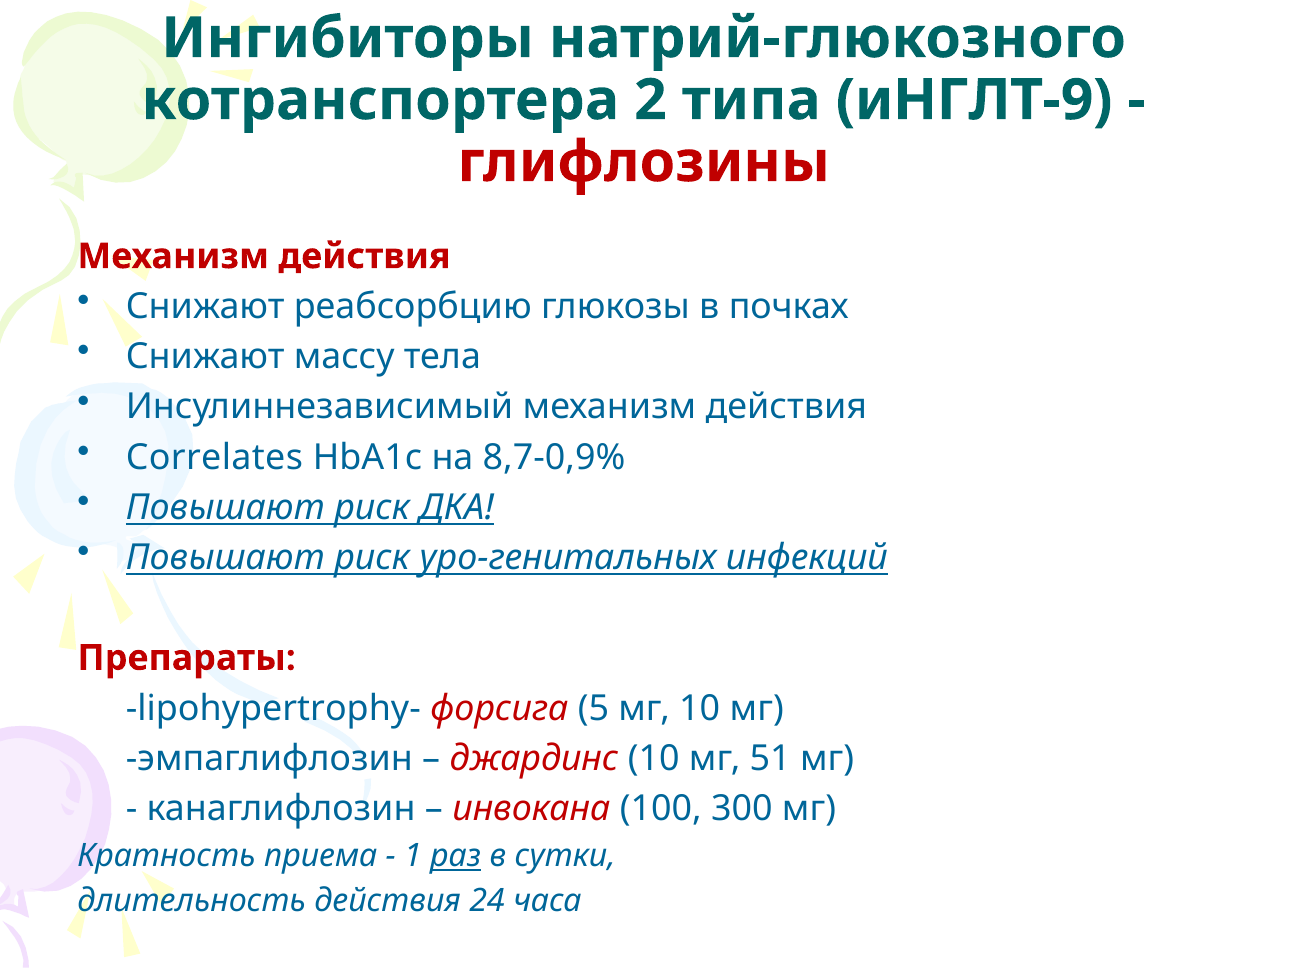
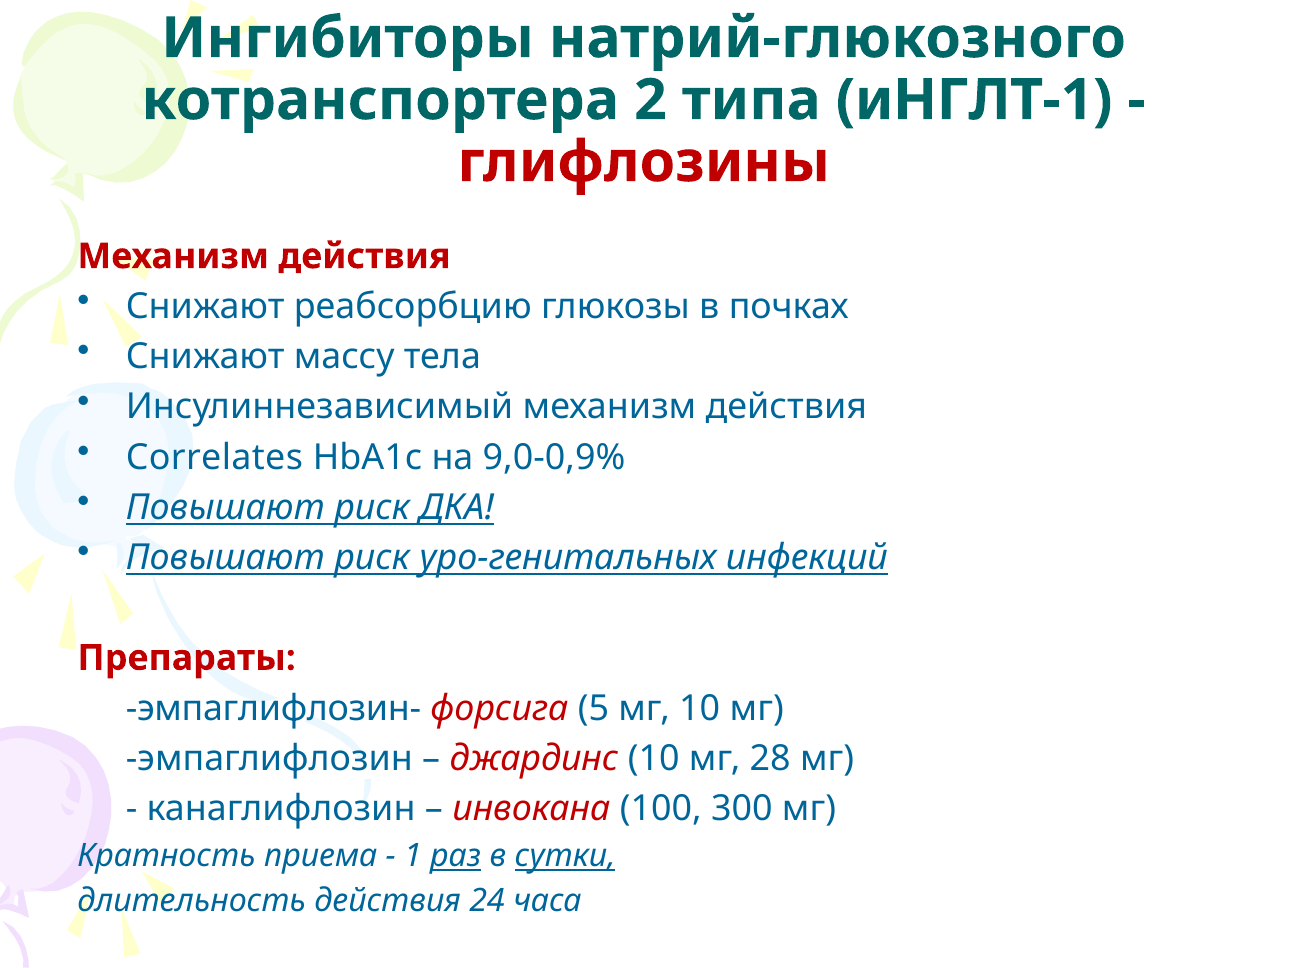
иНГЛТ-9: иНГЛТ-9 -> иНГЛТ-1
8,7-0,9%: 8,7-0,9% -> 9,0-0,9%
lipohypertrophy-: lipohypertrophy- -> эмпаглифлозин-
51: 51 -> 28
сутки underline: none -> present
